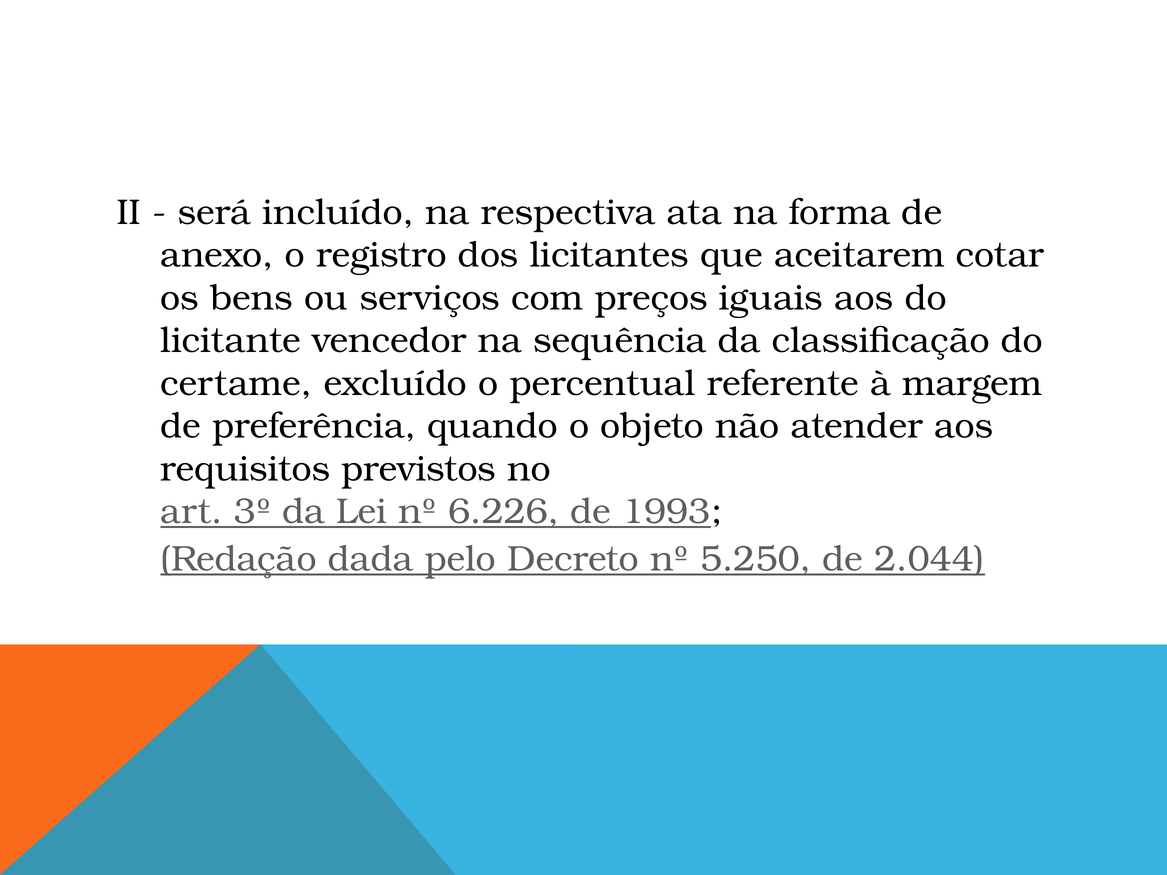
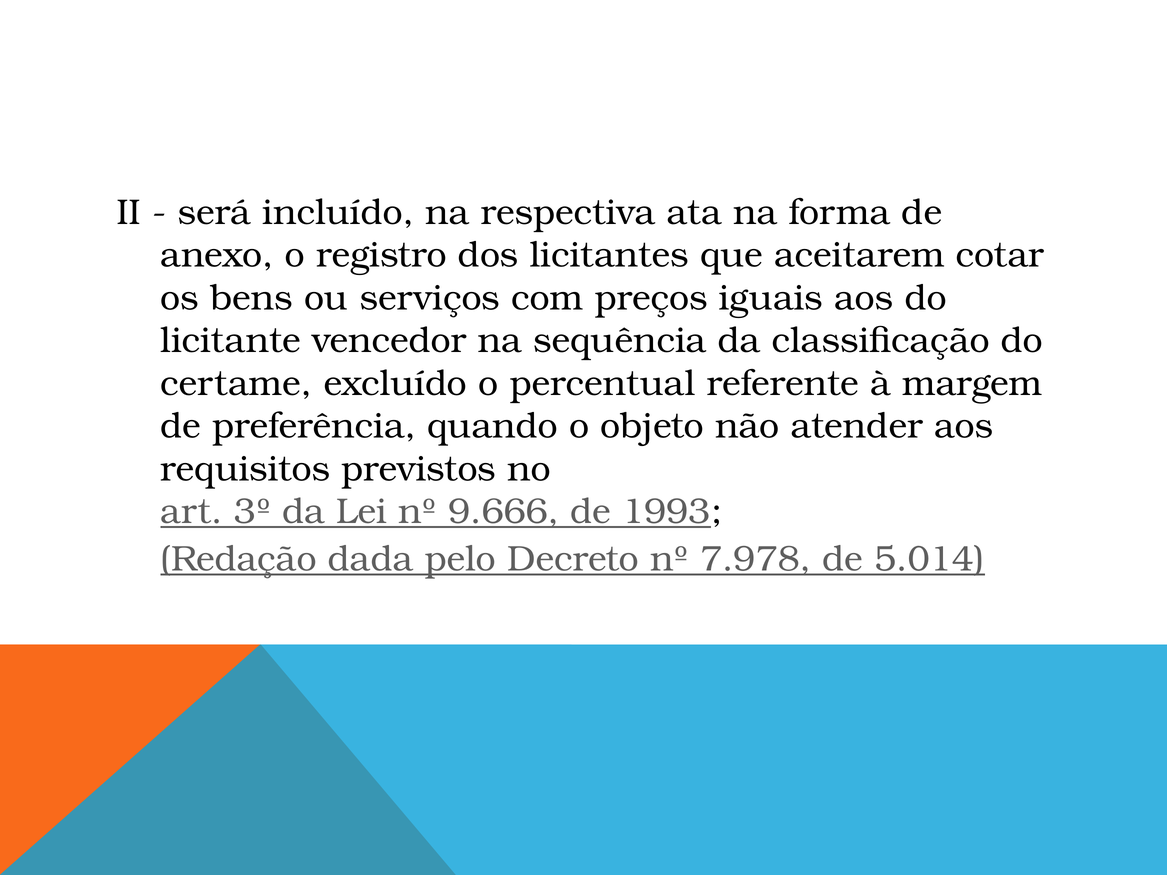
6.226: 6.226 -> 9.666
5.250: 5.250 -> 7.978
2.044: 2.044 -> 5.014
